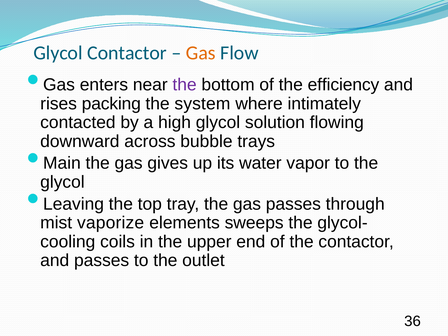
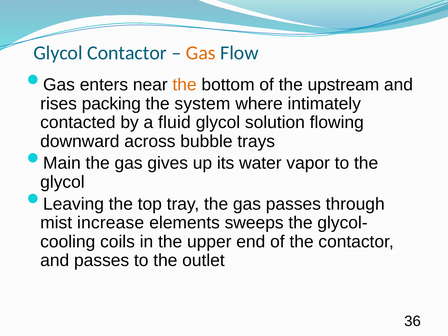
the at (185, 85) colour: purple -> orange
efficiency: efficiency -> upstream
high: high -> fluid
vaporize: vaporize -> increase
